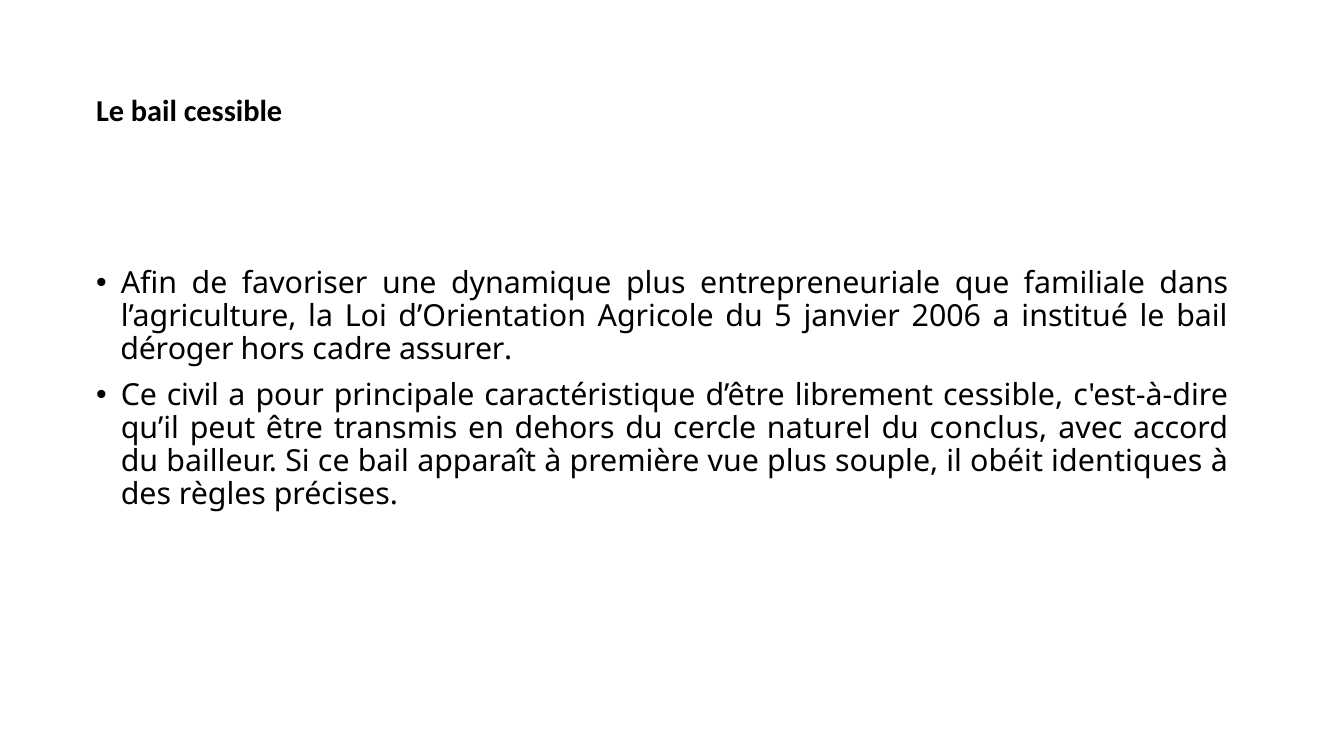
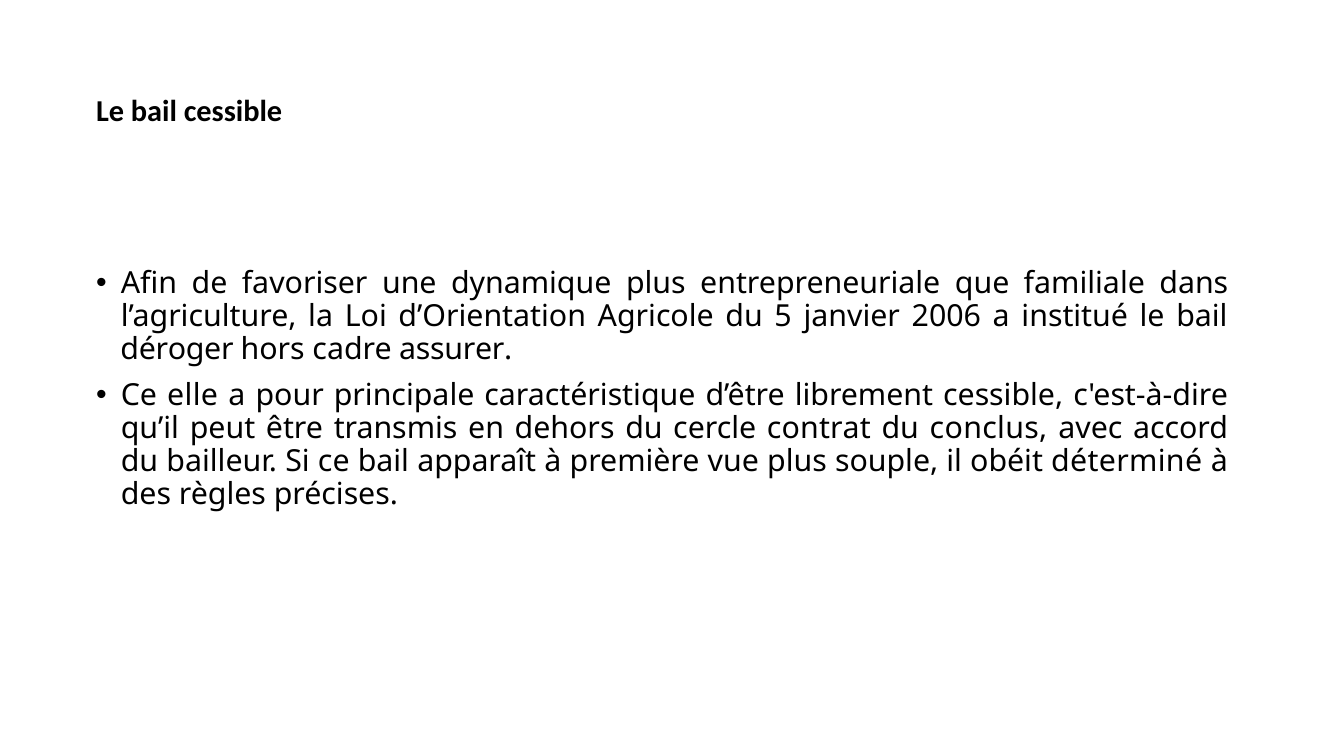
civil: civil -> elle
naturel: naturel -> contrat
identiques: identiques -> déterminé
